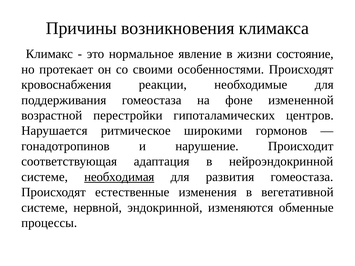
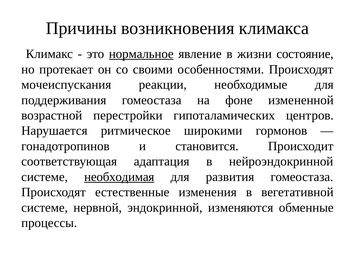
нормальное underline: none -> present
кровоснабжения: кровоснабжения -> мочеиспускания
нарушение: нарушение -> становится
